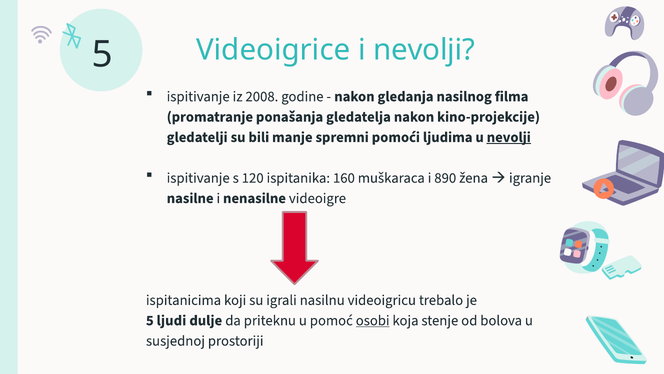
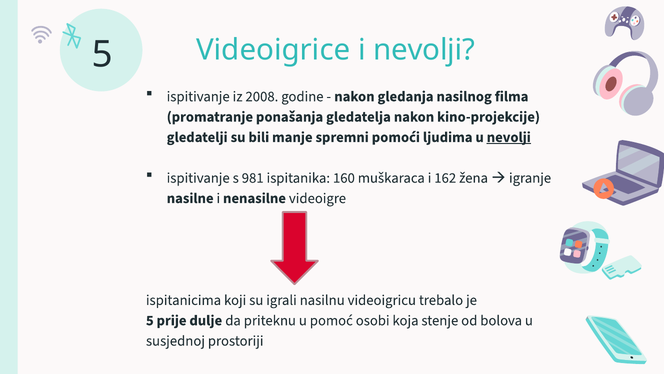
120: 120 -> 981
890: 890 -> 162
ljudi: ljudi -> prije
osobi underline: present -> none
